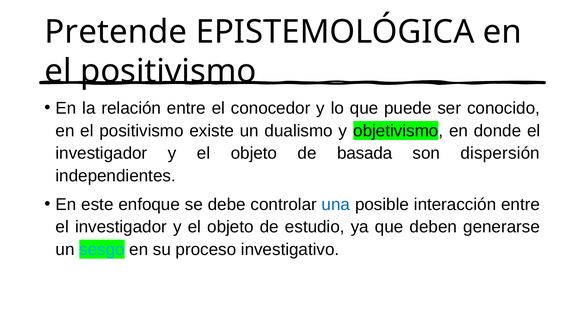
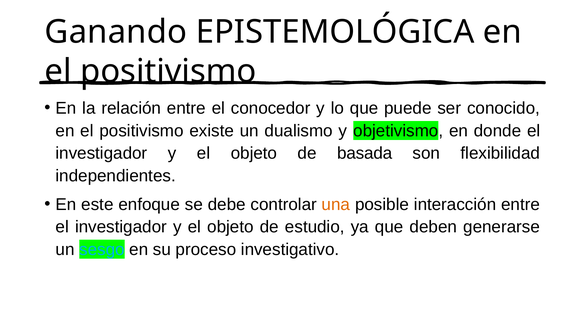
Pretende: Pretende -> Ganando
dispersión: dispersión -> flexibilidad
una colour: blue -> orange
